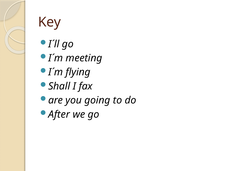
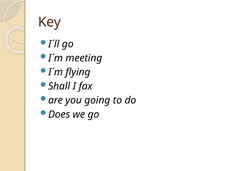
After: After -> Does
